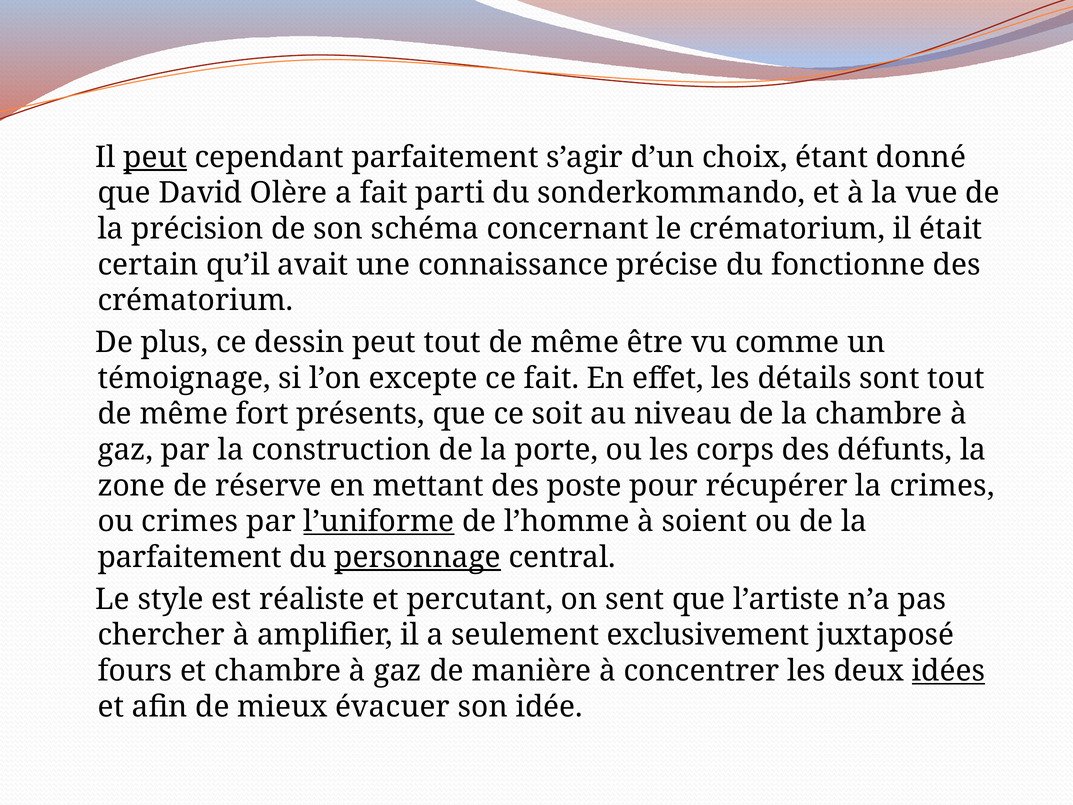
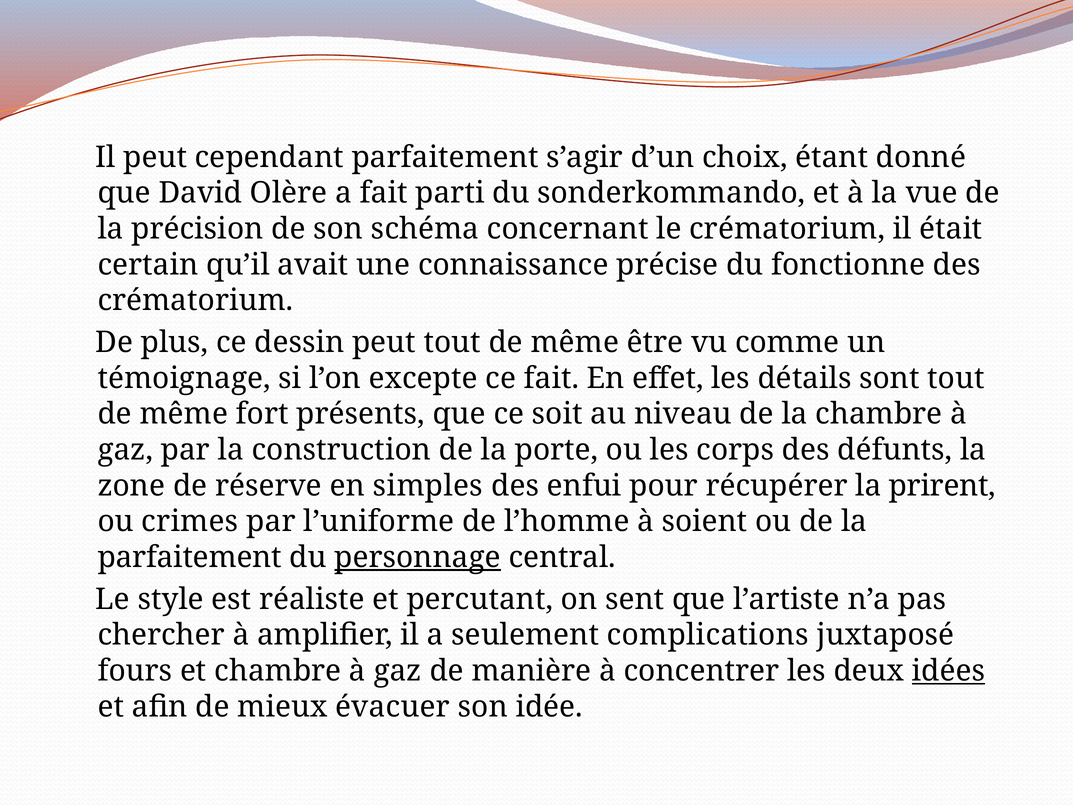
peut at (155, 157) underline: present -> none
mettant: mettant -> simples
poste: poste -> enfui
la crimes: crimes -> prirent
l’uniforme underline: present -> none
exclusivement: exclusivement -> complications
